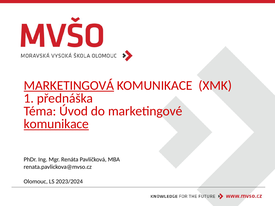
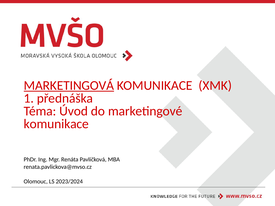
komunikace at (56, 124) underline: present -> none
